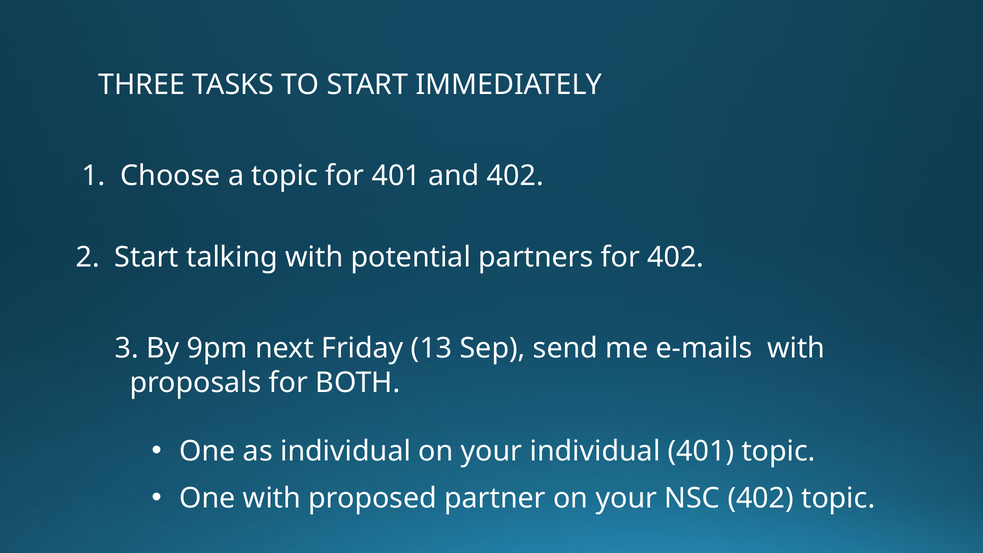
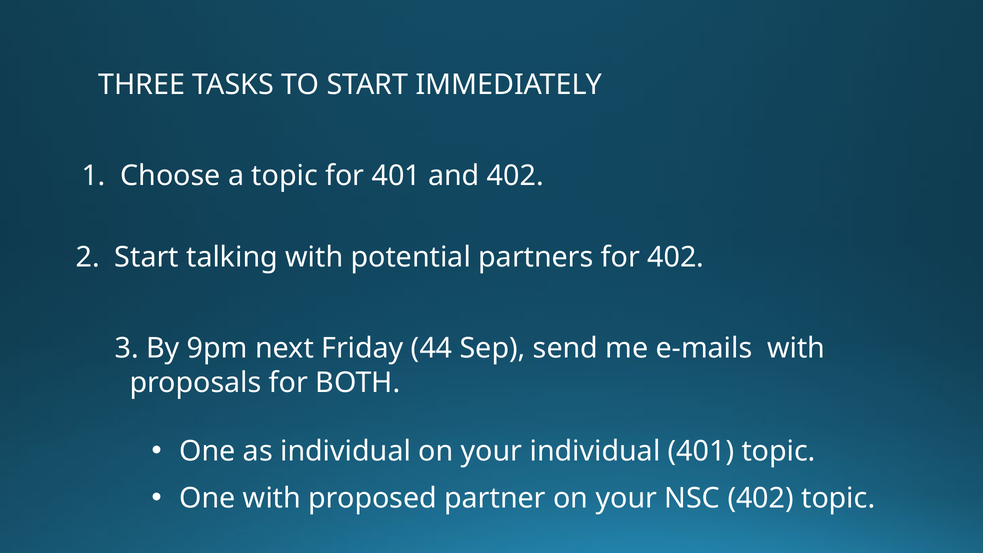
13: 13 -> 44
